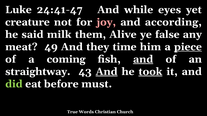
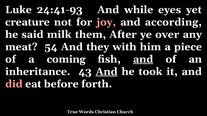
24:41-47: 24:41-47 -> 24:41-93
Alive: Alive -> After
false: false -> over
49: 49 -> 54
time: time -> with
piece underline: present -> none
straightway: straightway -> inheritance
took underline: present -> none
did colour: light green -> pink
must: must -> forth
